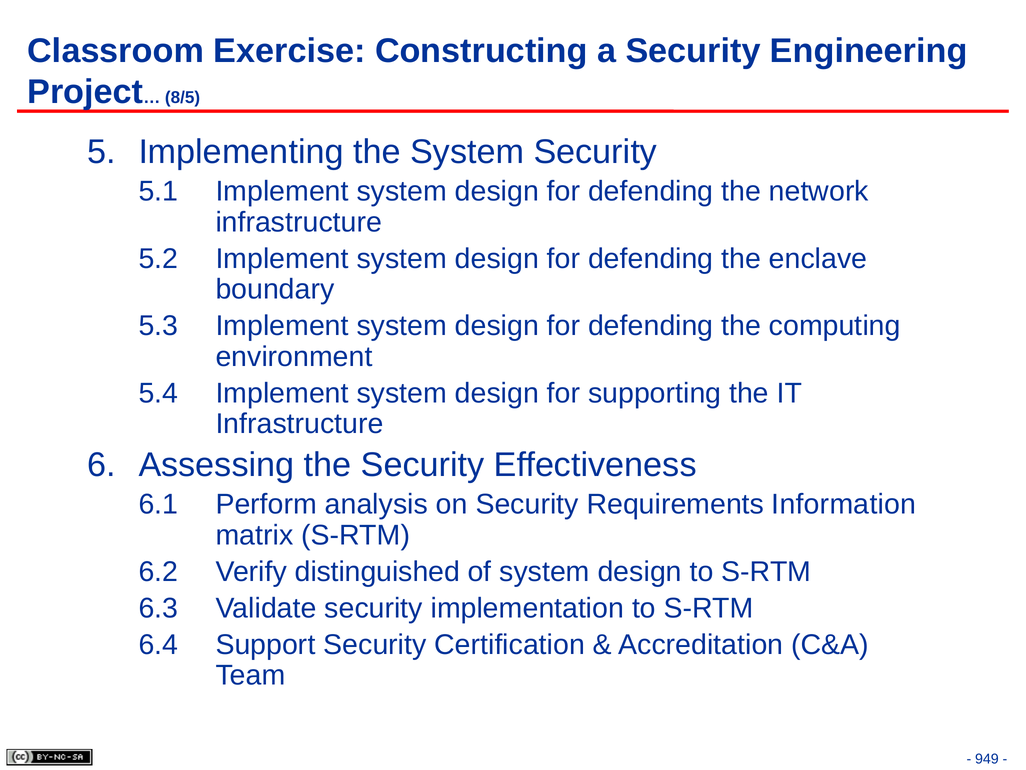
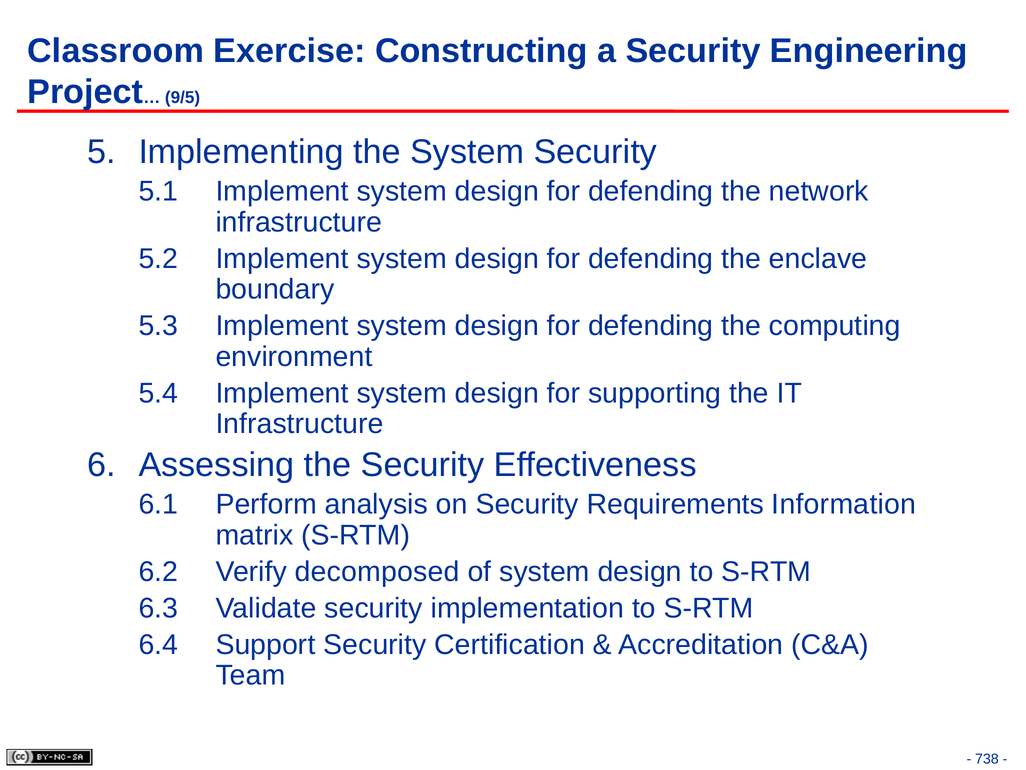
8/5: 8/5 -> 9/5
distinguished: distinguished -> decomposed
949: 949 -> 738
